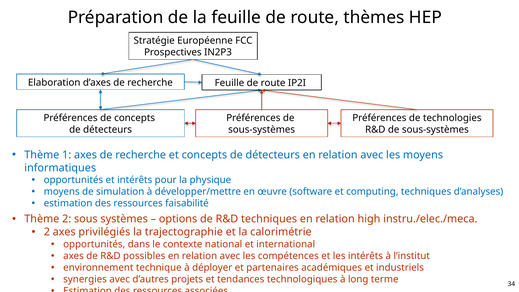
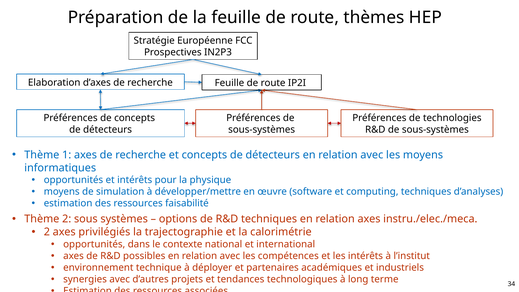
relation high: high -> axes
